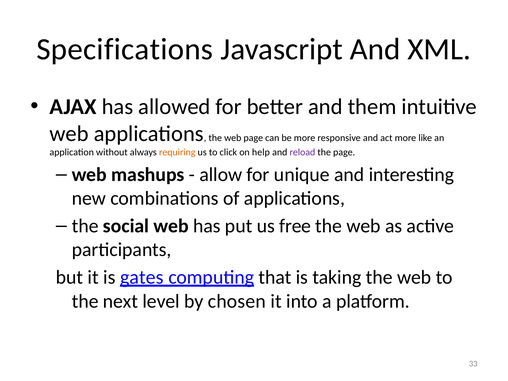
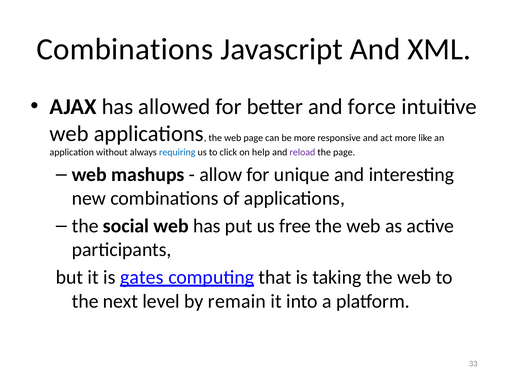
Specifications at (125, 49): Specifications -> Combinations
them: them -> force
requiring colour: orange -> blue
chosen: chosen -> remain
